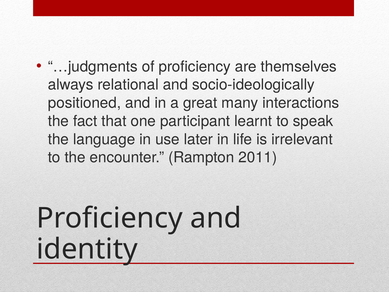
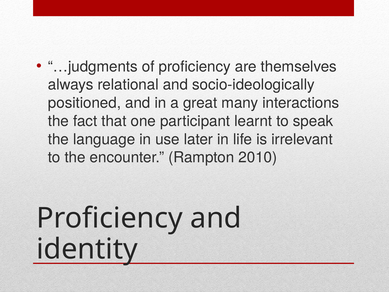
2011: 2011 -> 2010
